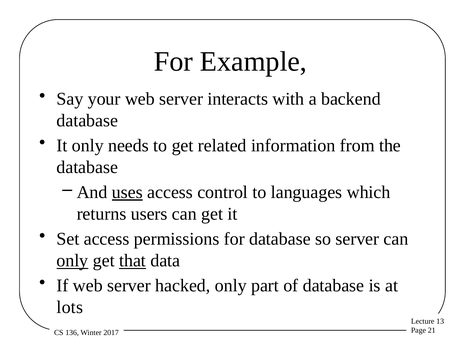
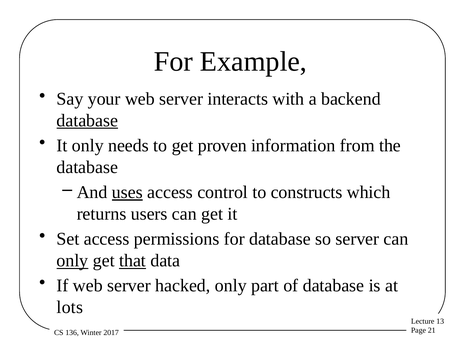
database at (87, 120) underline: none -> present
related: related -> proven
languages: languages -> constructs
